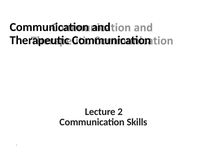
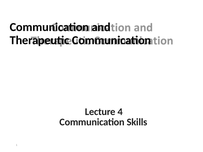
2: 2 -> 4
